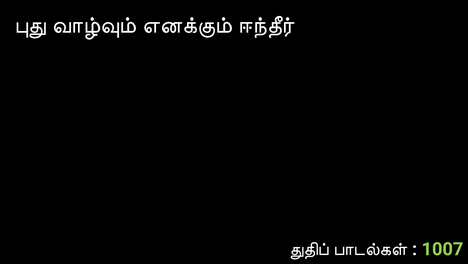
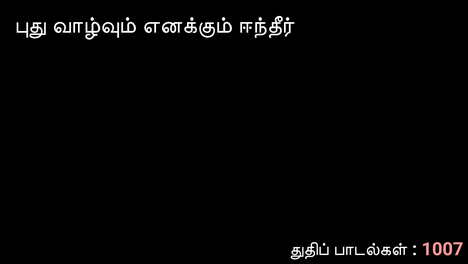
1007 colour: light green -> pink
